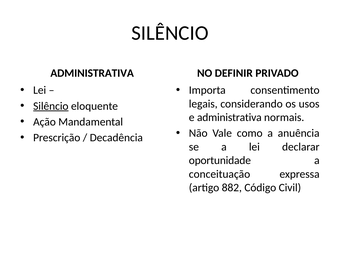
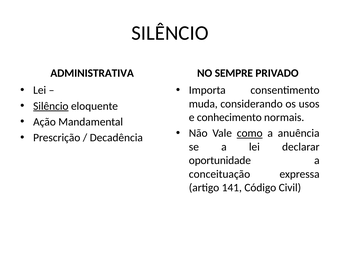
DEFINIR: DEFINIR -> SEMPRE
legais: legais -> muda
e administrativa: administrativa -> conhecimento
como underline: none -> present
882: 882 -> 141
